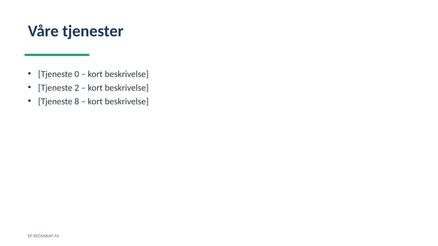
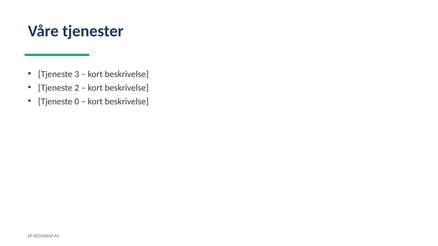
0: 0 -> 3
8: 8 -> 0
